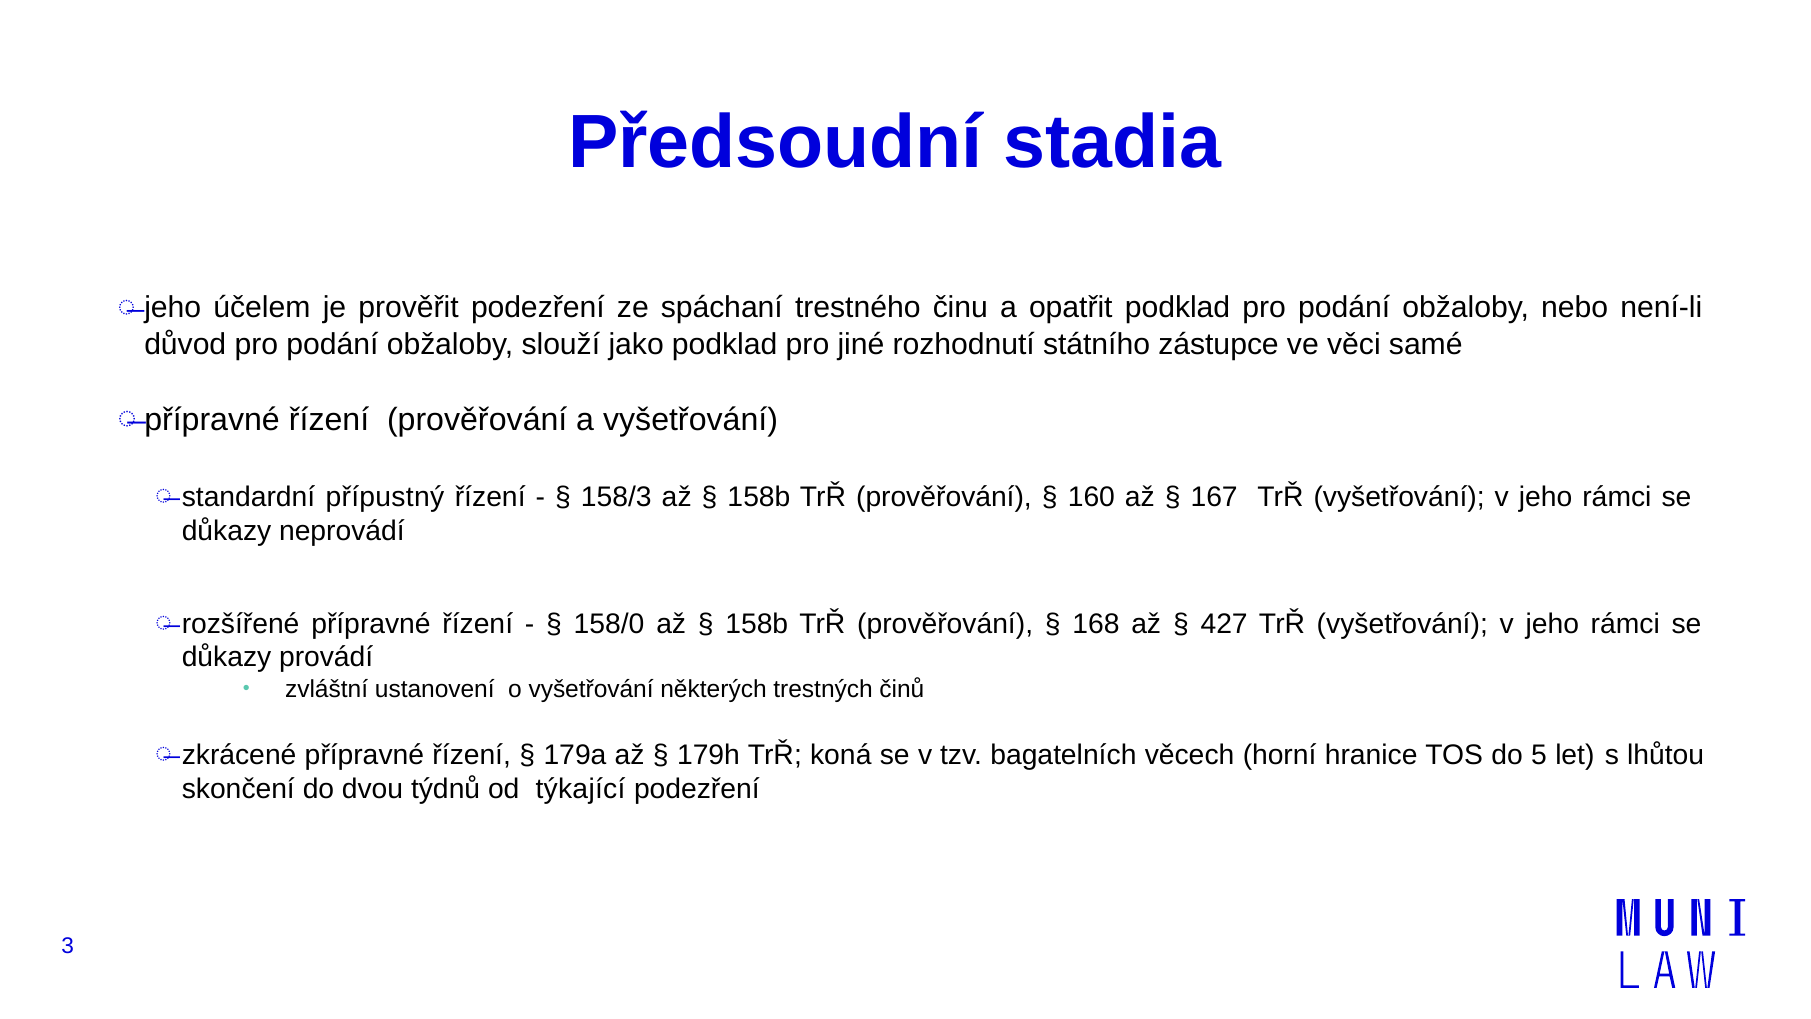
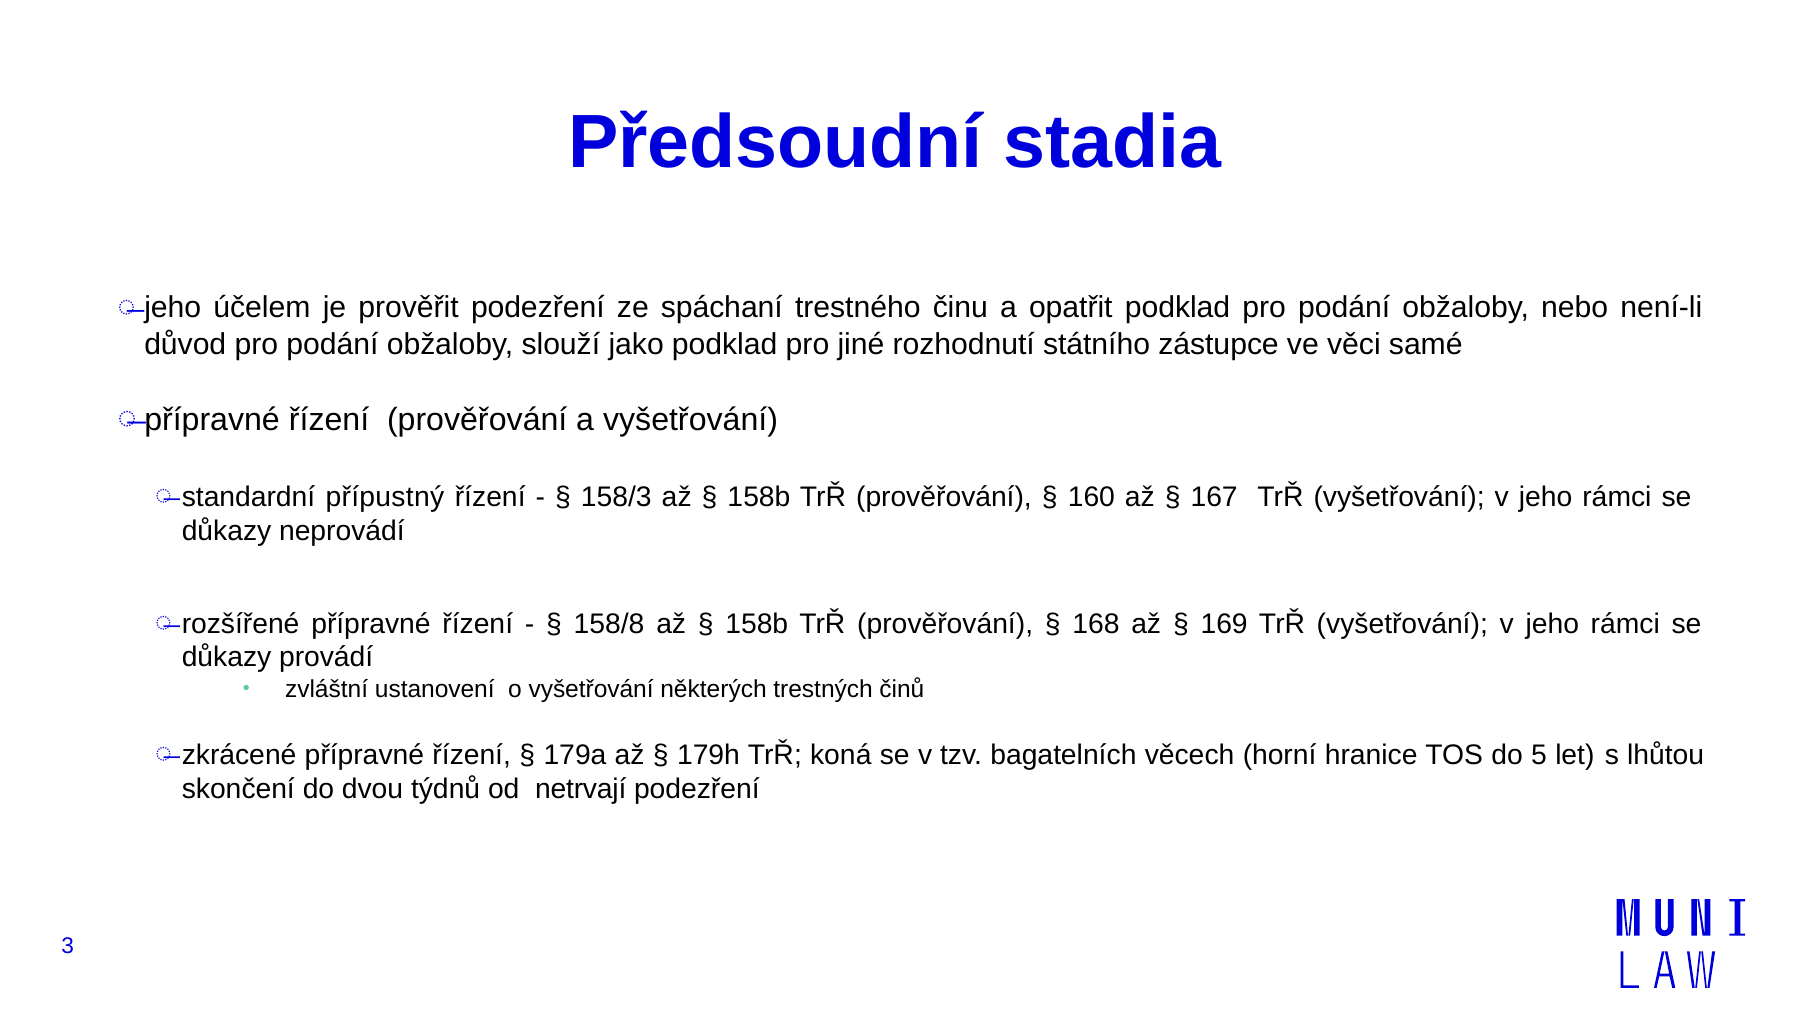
158/0: 158/0 -> 158/8
427: 427 -> 169
týkající: týkající -> netrvají
